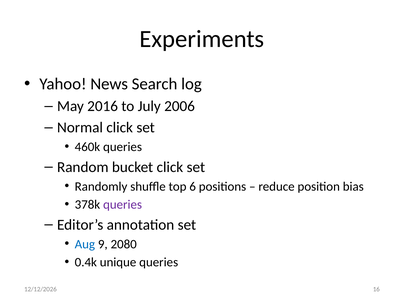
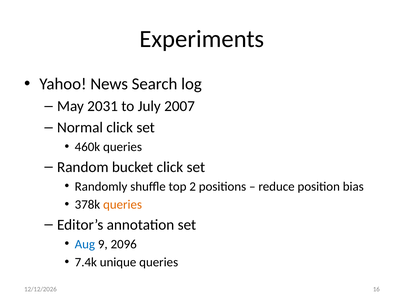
2016: 2016 -> 2031
2006: 2006 -> 2007
6: 6 -> 2
queries at (123, 205) colour: purple -> orange
2080: 2080 -> 2096
0.4k: 0.4k -> 7.4k
